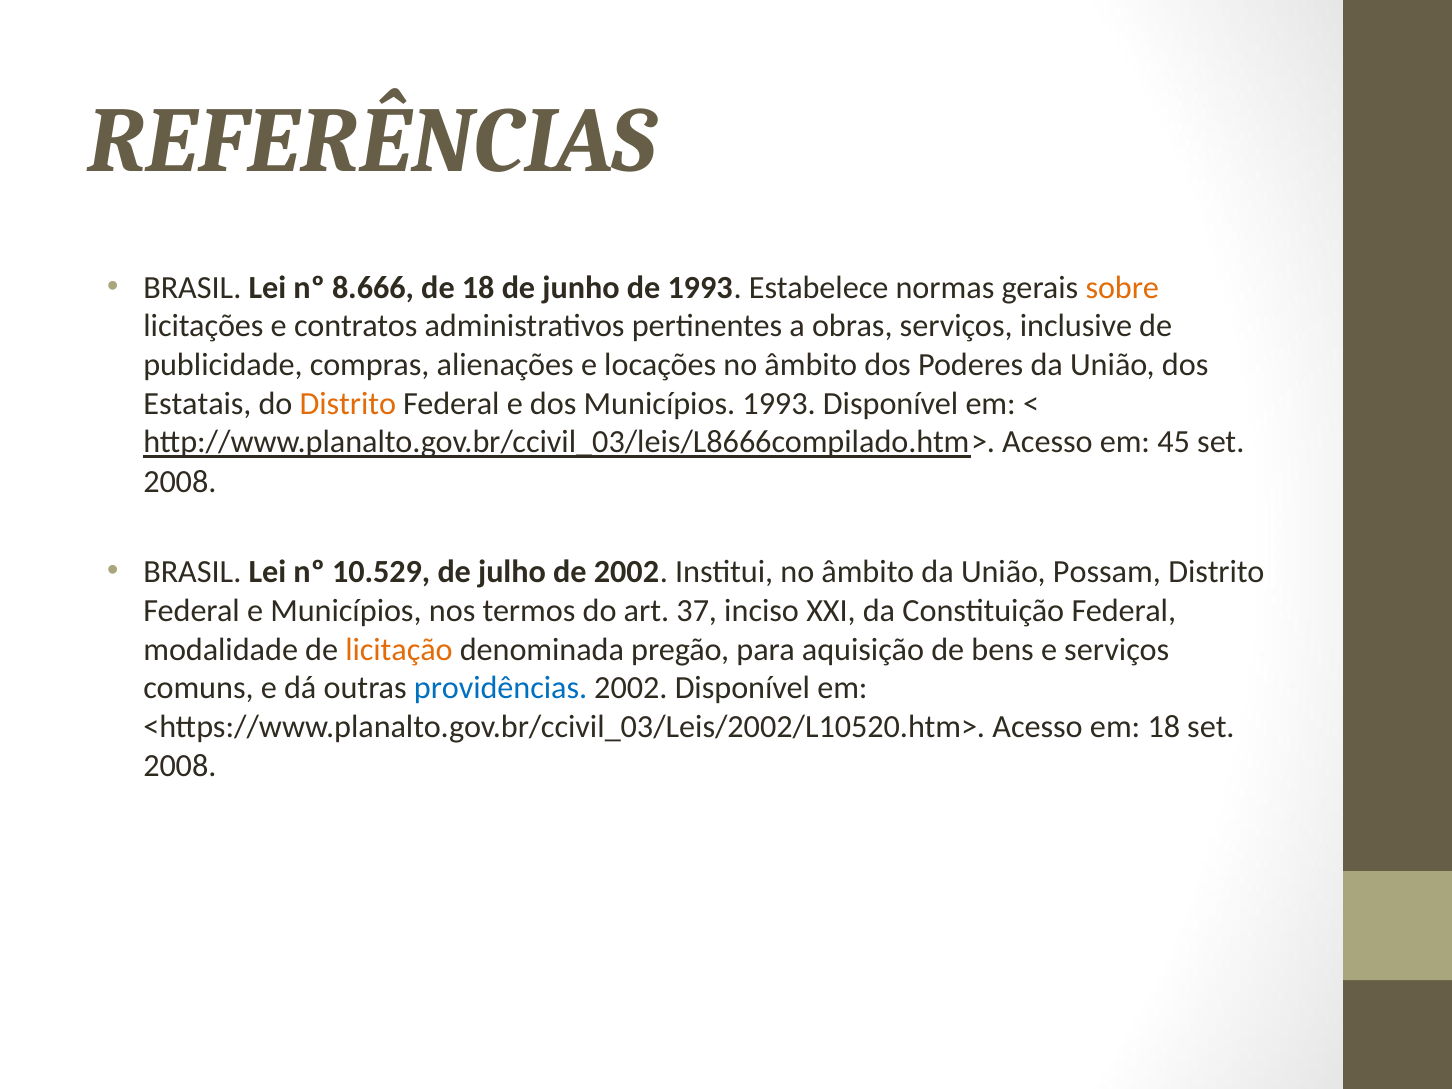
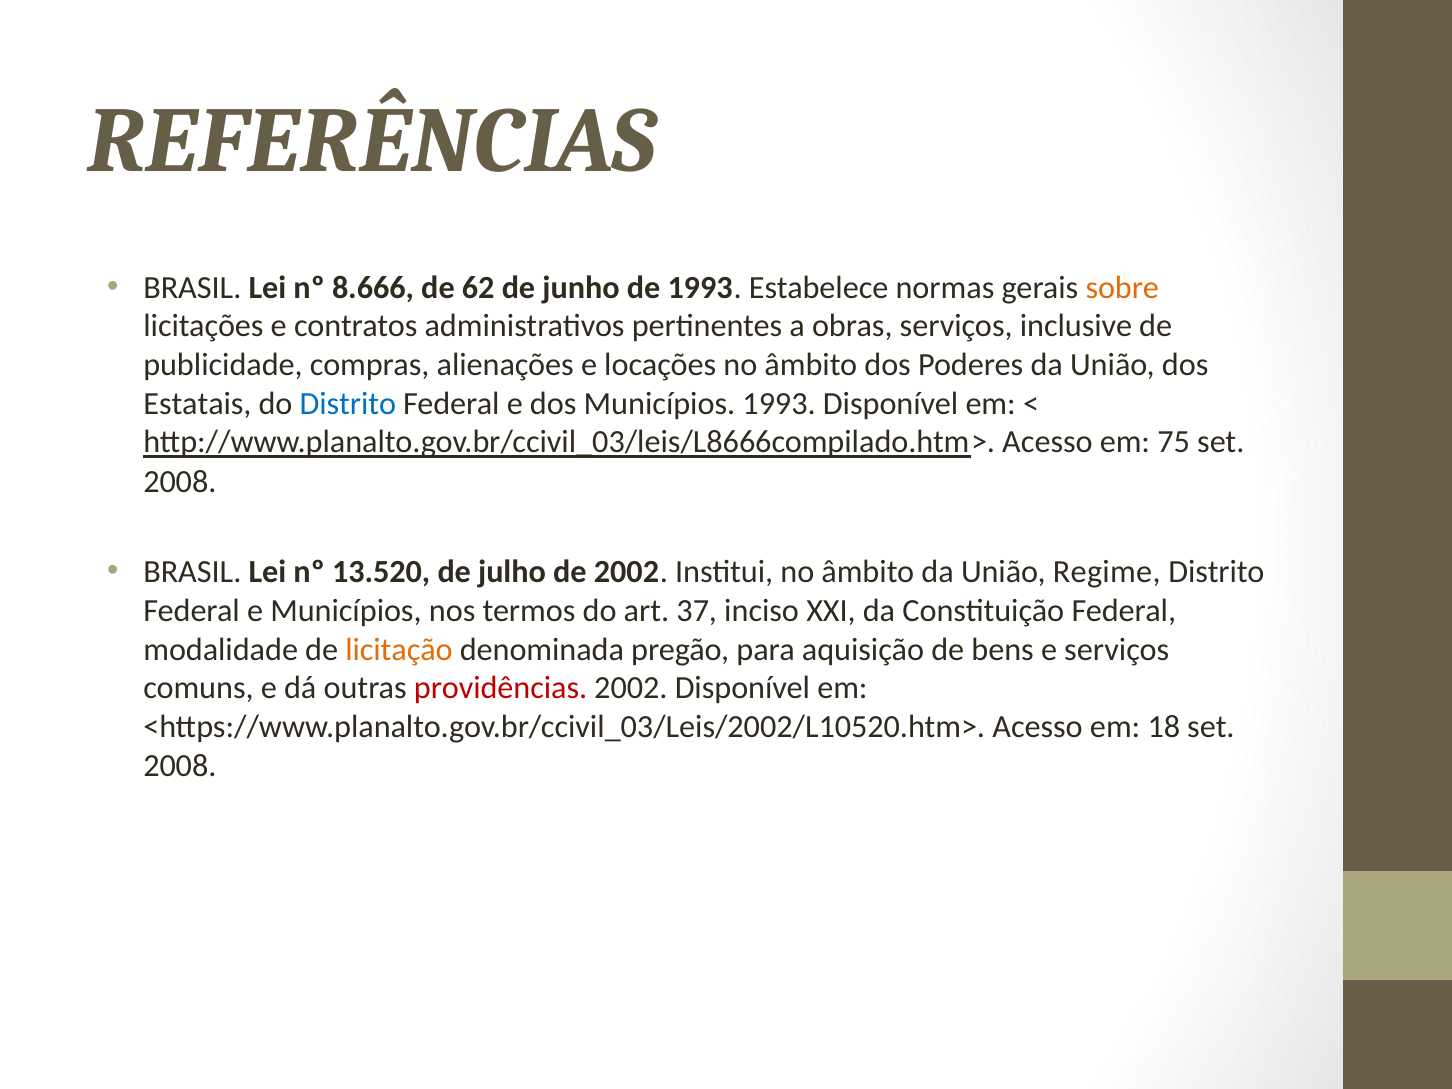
de 18: 18 -> 62
Distrito at (348, 404) colour: orange -> blue
45: 45 -> 75
10.529: 10.529 -> 13.520
Possam: Possam -> Regime
providências colour: blue -> red
